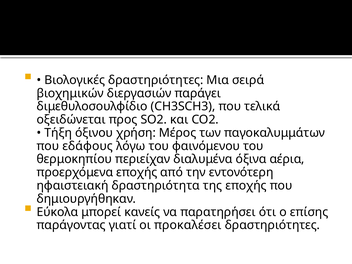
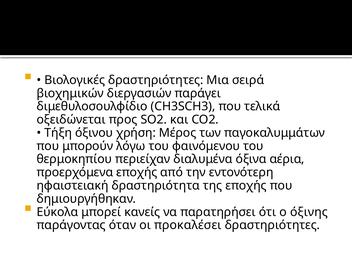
εδάφους: εδάφους -> μπορούν
επίσης: επίσης -> όξινης
γιατί: γιατί -> όταν
